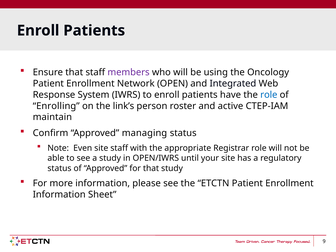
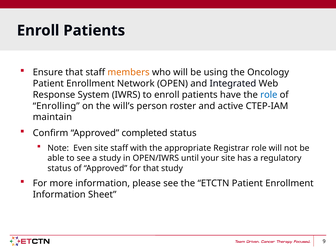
members colour: purple -> orange
link’s: link’s -> will’s
managing: managing -> completed
